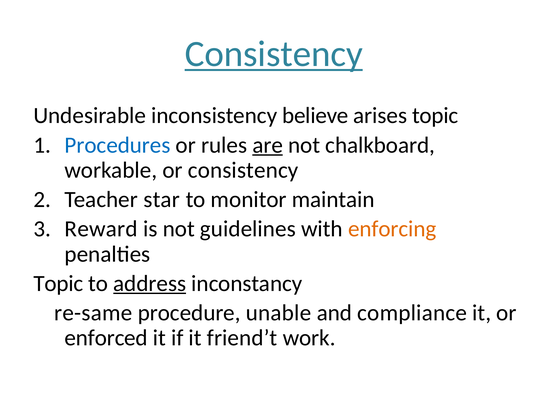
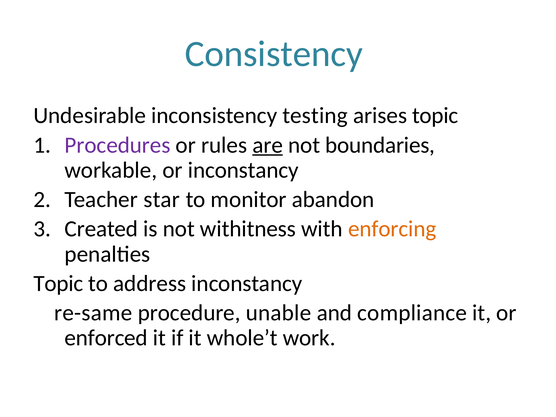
Consistency at (274, 54) underline: present -> none
believe: believe -> testing
Procedures colour: blue -> purple
chalkboard: chalkboard -> boundaries
or consistency: consistency -> inconstancy
maintain: maintain -> abandon
Reward: Reward -> Created
guidelines: guidelines -> withitness
address underline: present -> none
friend’t: friend’t -> whole’t
